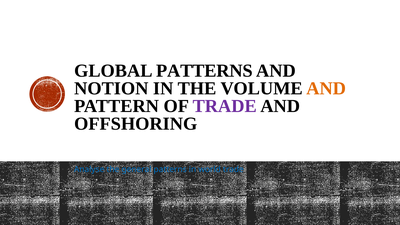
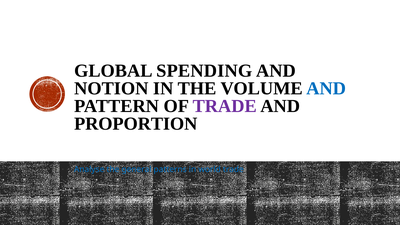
GLOBAL PATTERNS: PATTERNS -> SPENDING
AND at (326, 88) colour: orange -> blue
OFFSHORING: OFFSHORING -> PROPORTION
